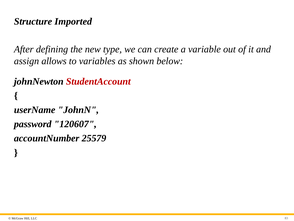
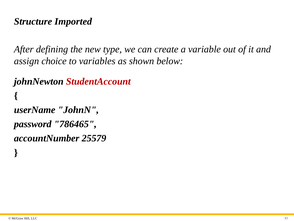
allows: allows -> choice
120607: 120607 -> 786465
